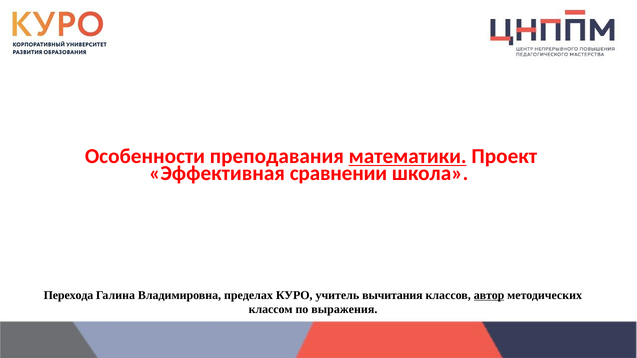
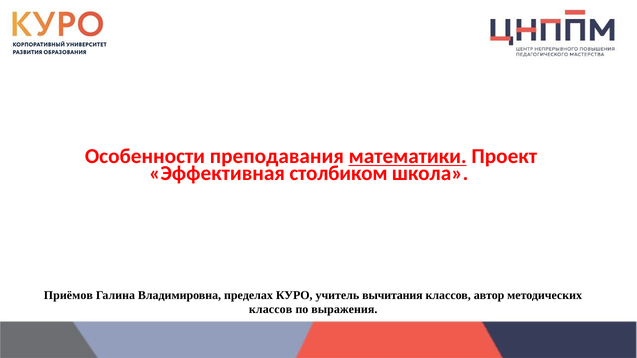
сравнении: сравнении -> столбиком
Перехода: Перехода -> Приёмов
автор underline: present -> none
классом at (271, 310): классом -> классов
